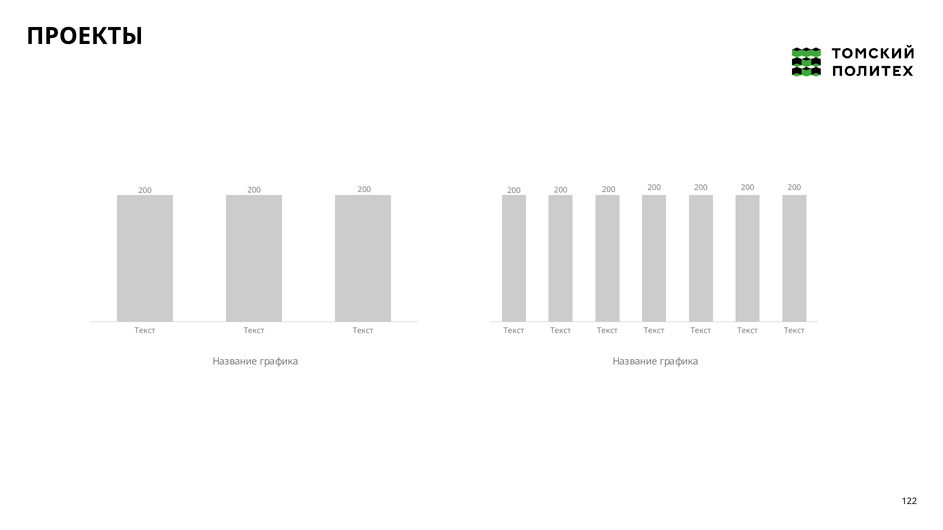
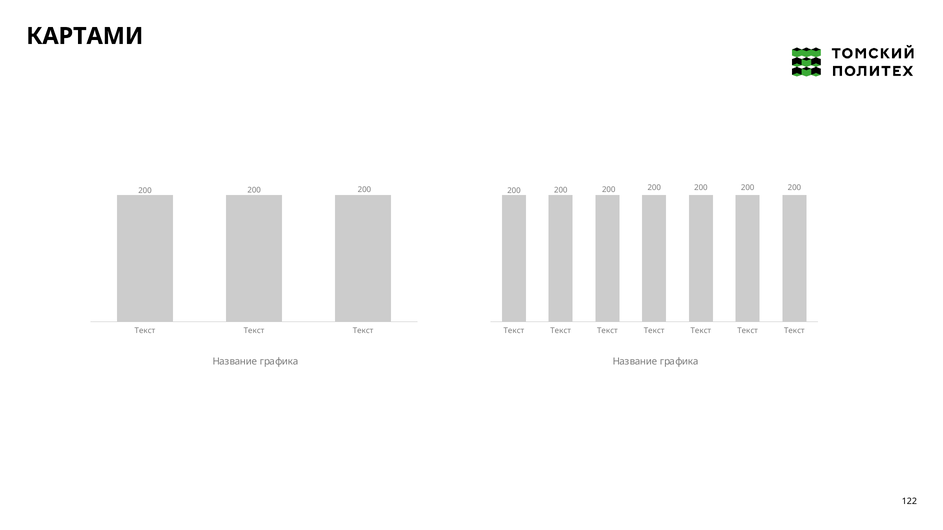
ПРОЕКТЫ: ПРОЕКТЫ -> КАРТАМИ
